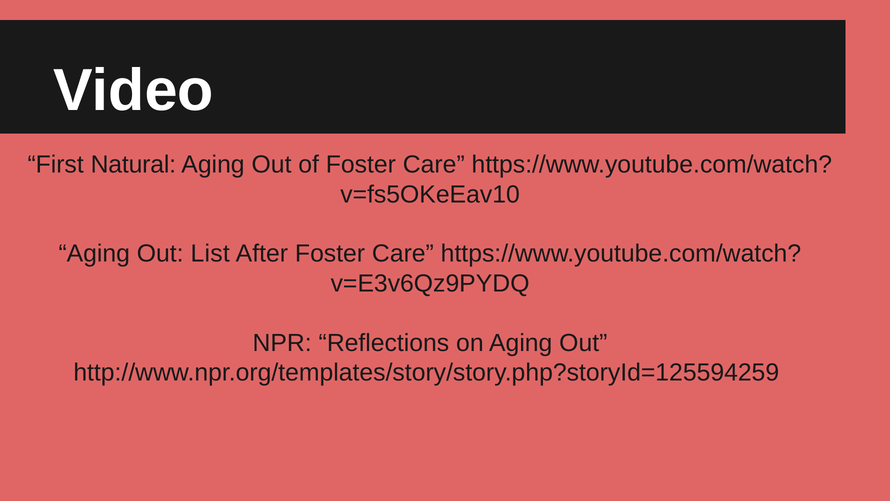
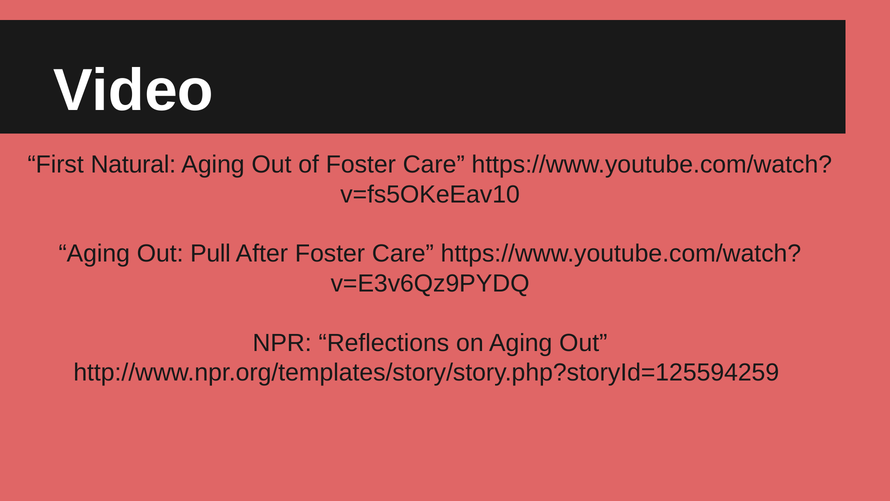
List: List -> Pull
